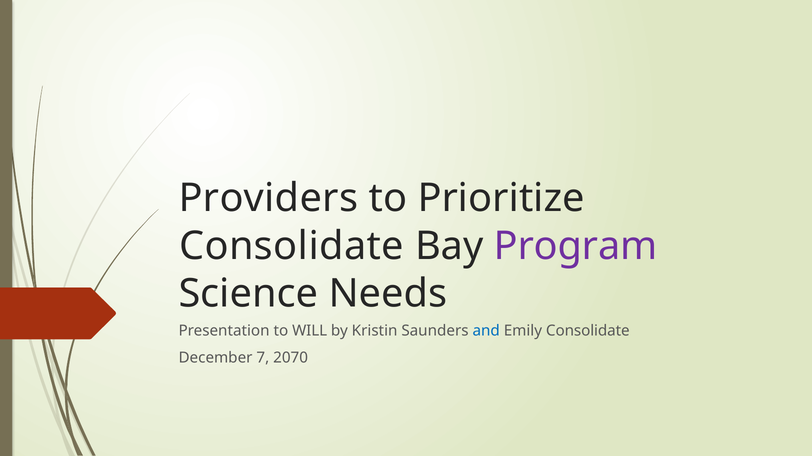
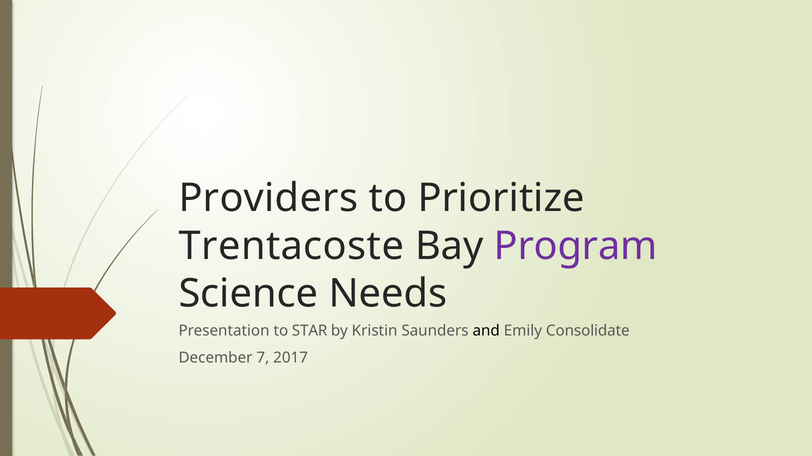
Consolidate at (291, 246): Consolidate -> Trentacoste
WILL: WILL -> STAR
and colour: blue -> black
2070: 2070 -> 2017
